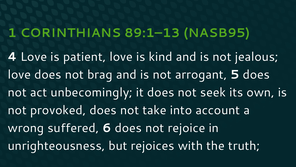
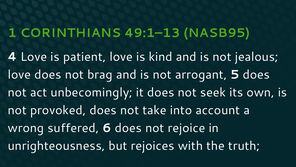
89:1–13: 89:1–13 -> 49:1–13
